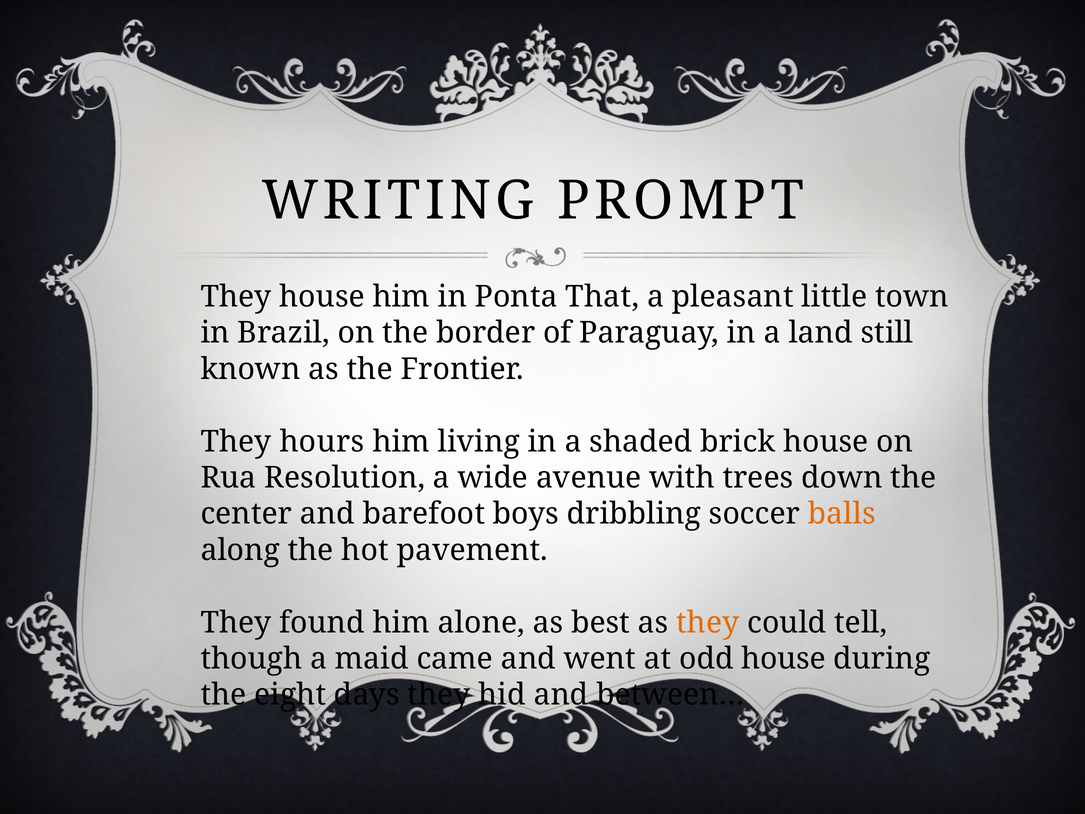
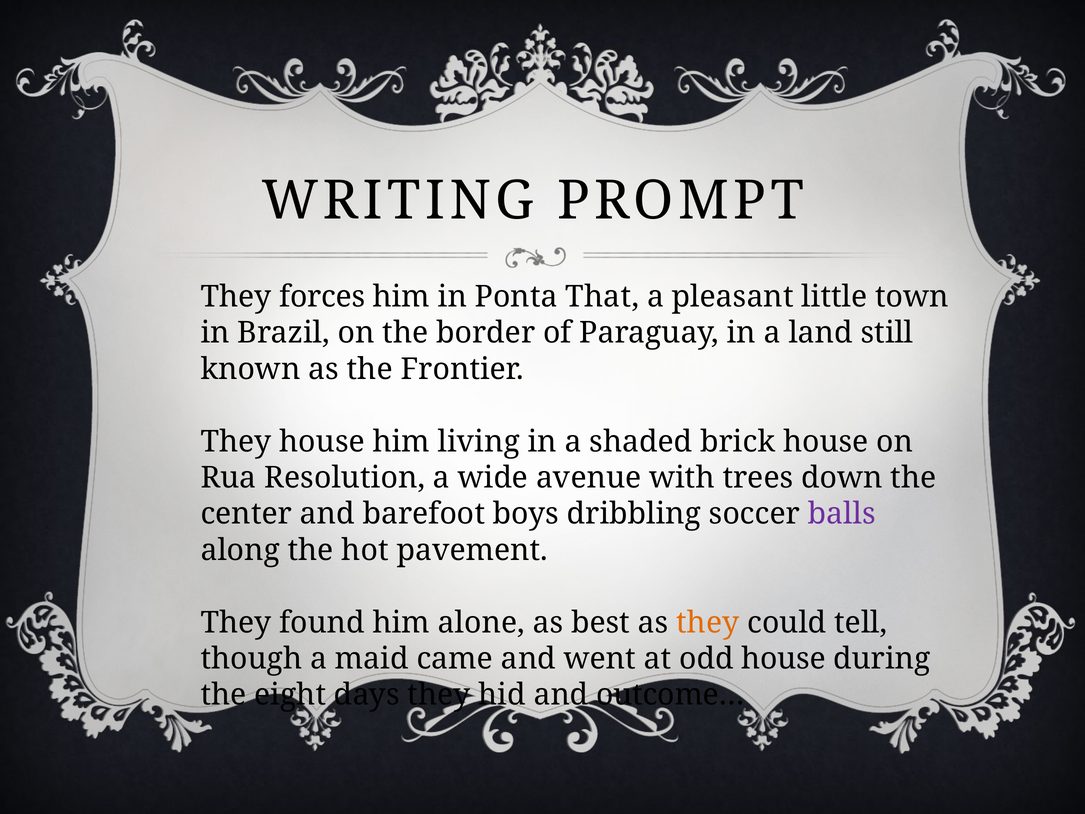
They house: house -> forces
They hours: hours -> house
balls colour: orange -> purple
between…: between… -> outcome…
